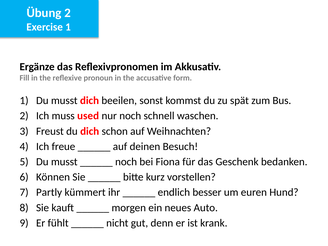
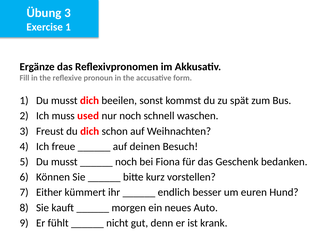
Übung 2: 2 -> 3
Partly: Partly -> Either
